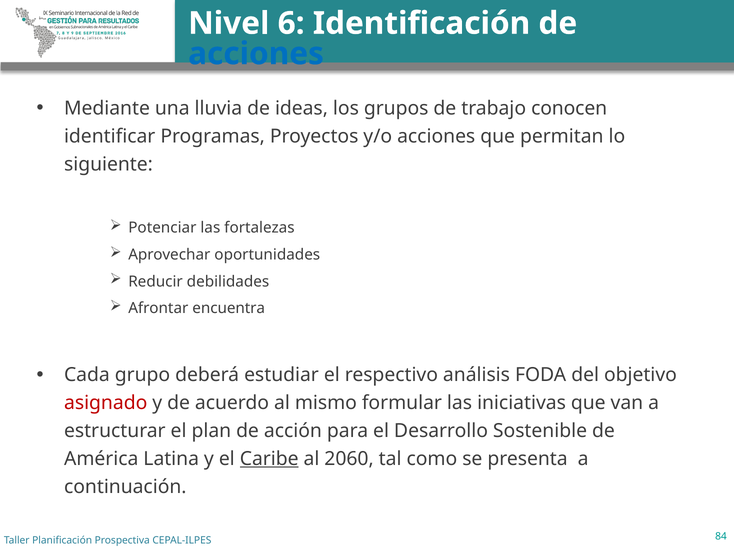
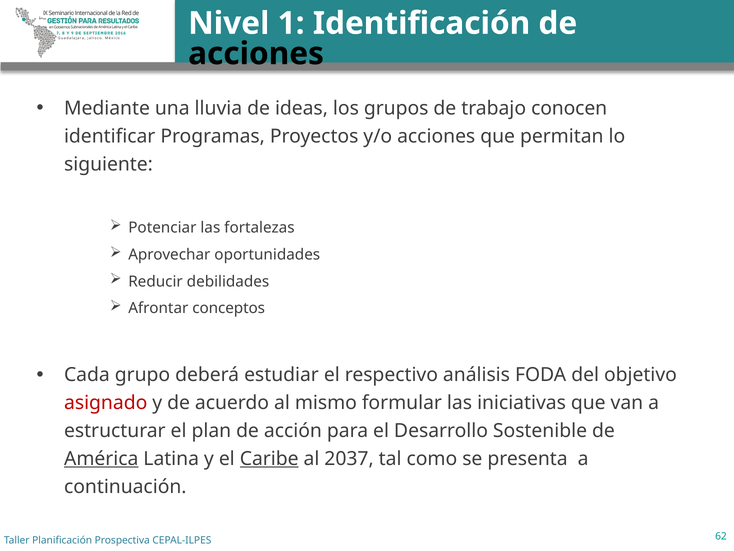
6: 6 -> 1
acciones at (256, 54) colour: blue -> black
encuentra: encuentra -> conceptos
América underline: none -> present
2060: 2060 -> 2037
84: 84 -> 62
